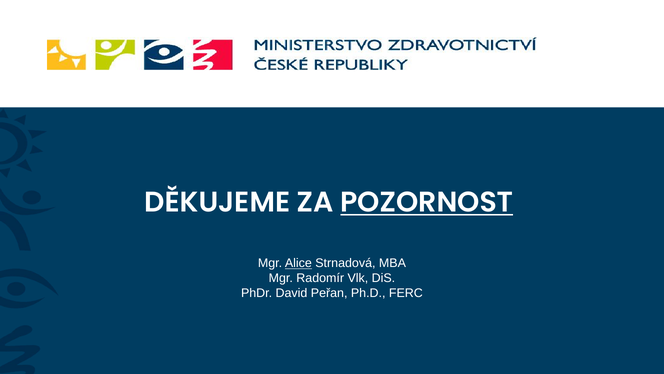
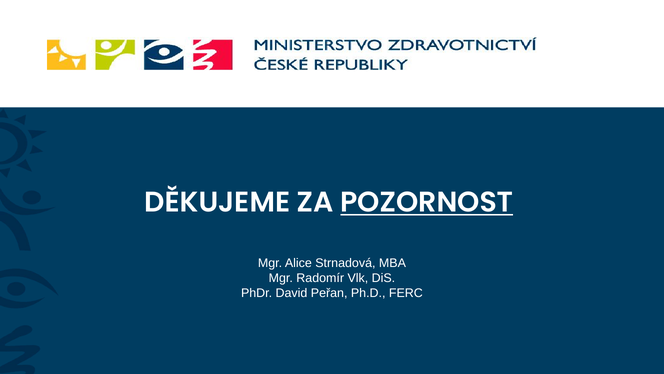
Alice underline: present -> none
